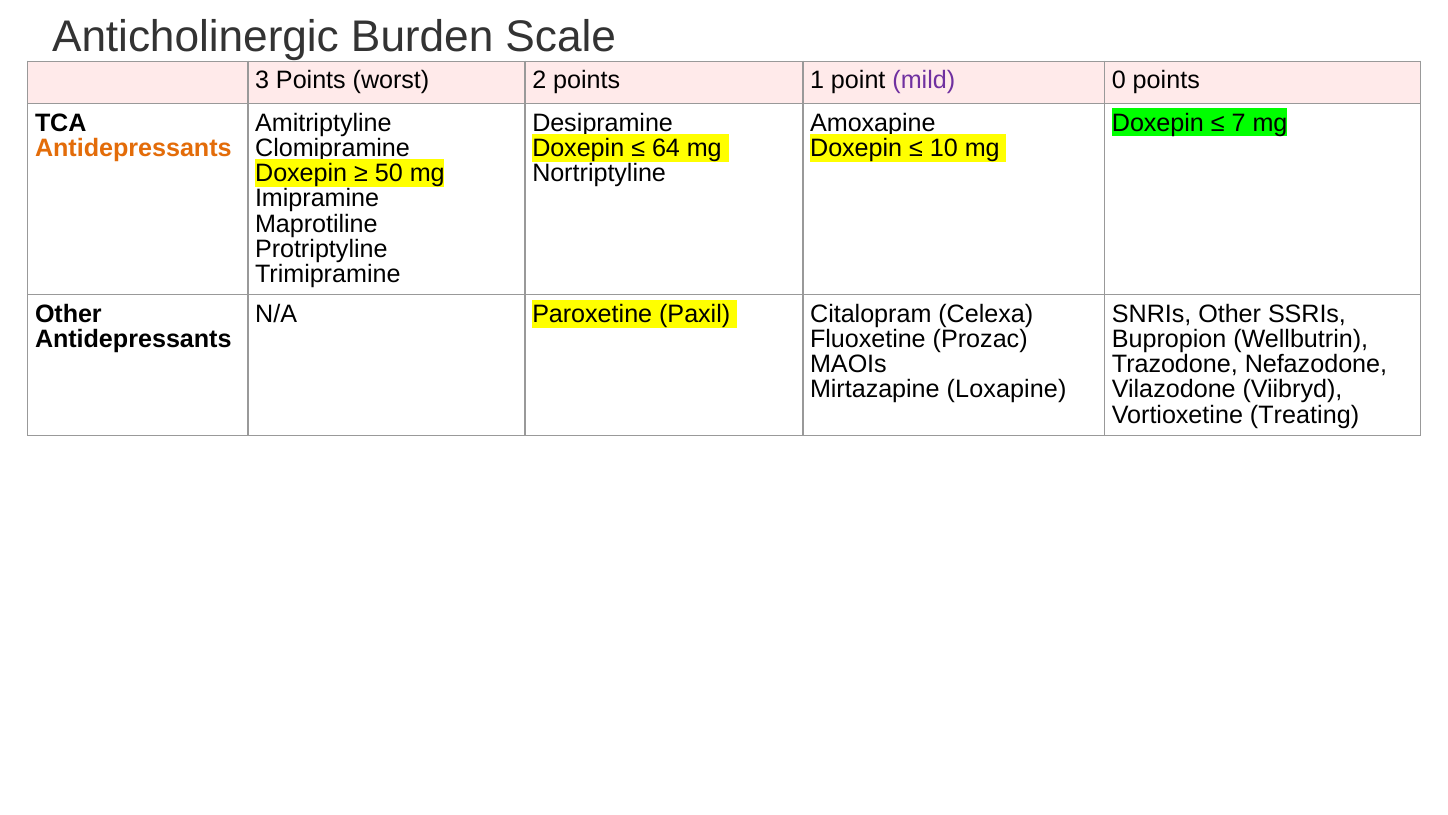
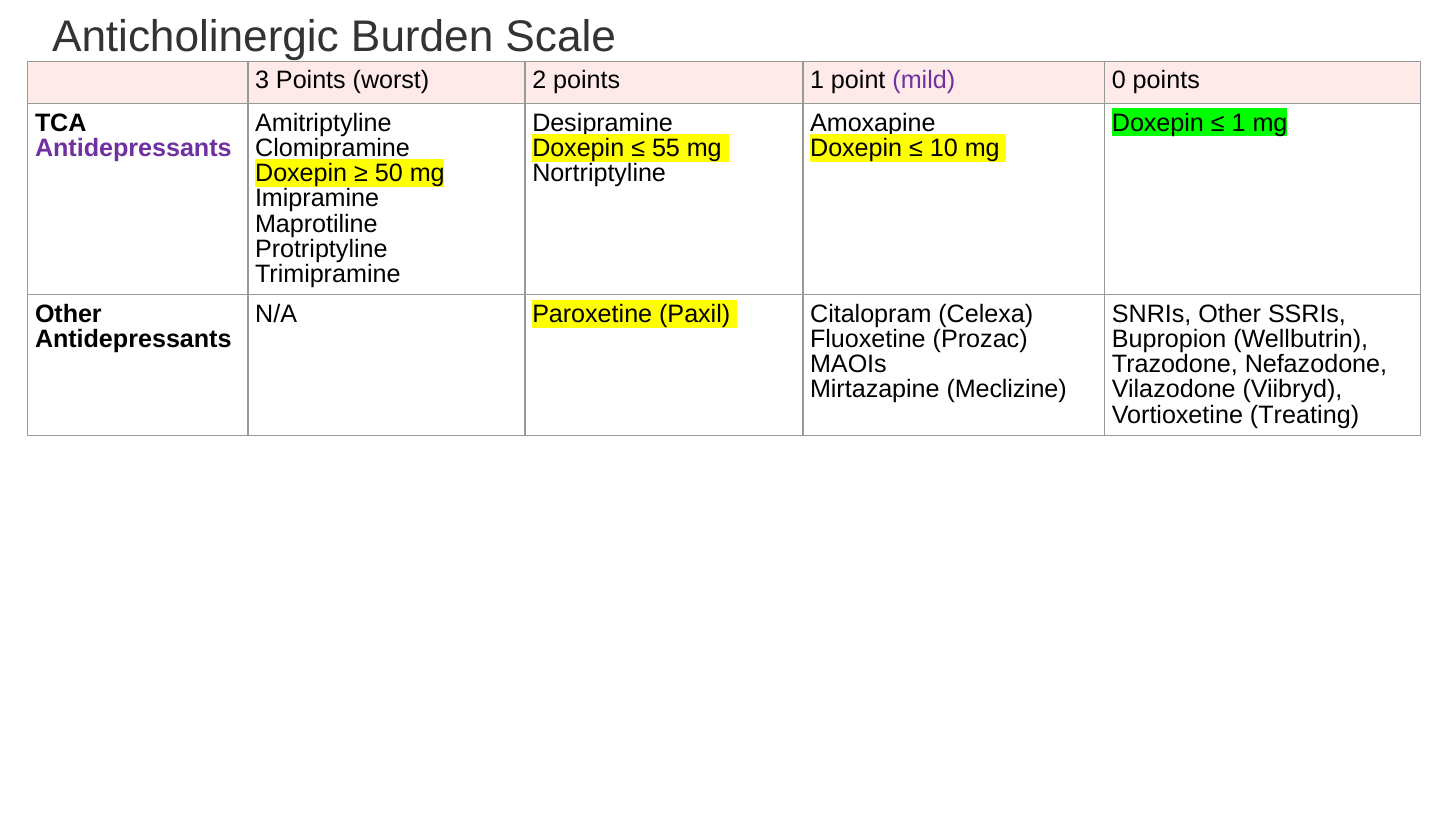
7 at (1239, 123): 7 -> 1
Antidepressants at (133, 148) colour: orange -> purple
64: 64 -> 55
Loxapine: Loxapine -> Meclizine
